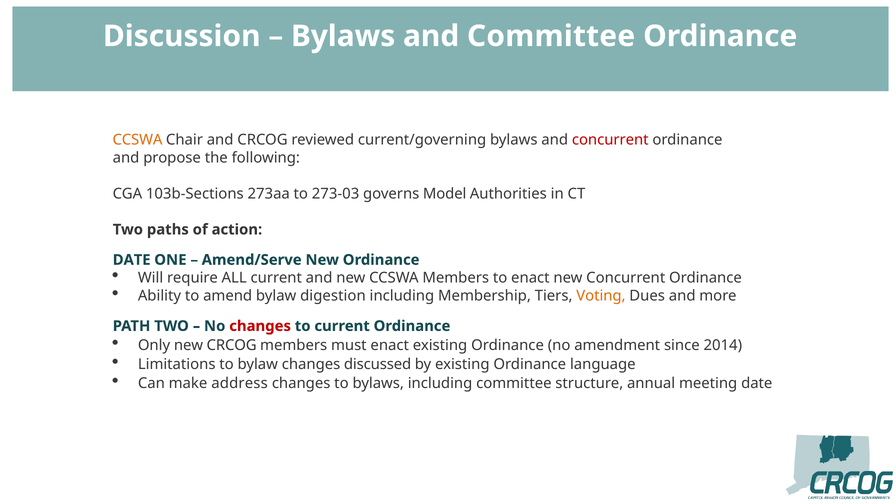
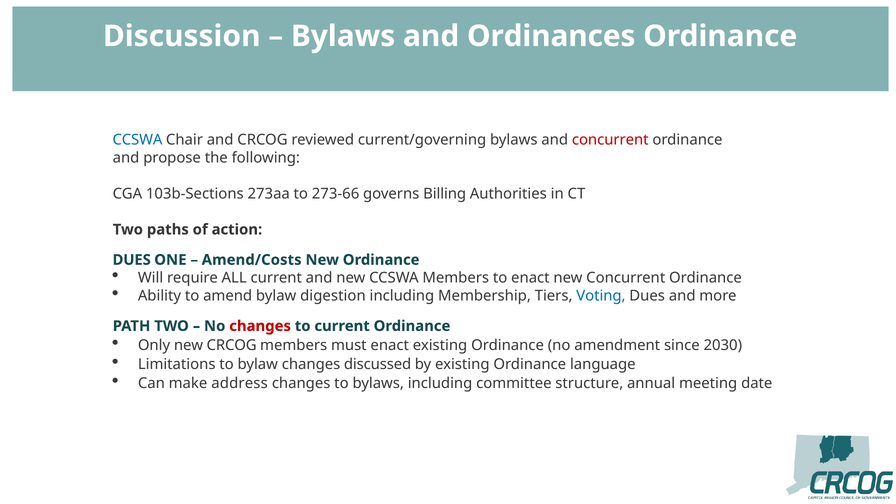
and Committee: Committee -> Ordinances
CCSWA at (137, 140) colour: orange -> blue
273-03: 273-03 -> 273-66
Model: Model -> Billing
DATE at (132, 260): DATE -> DUES
Amend/Serve: Amend/Serve -> Amend/Costs
Voting colour: orange -> blue
2014: 2014 -> 2030
